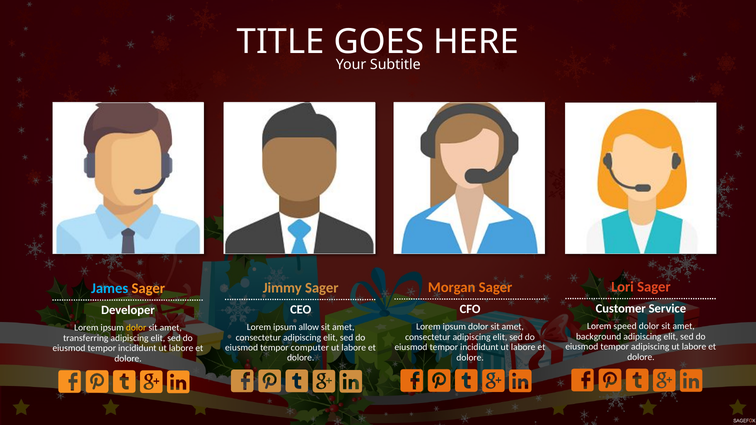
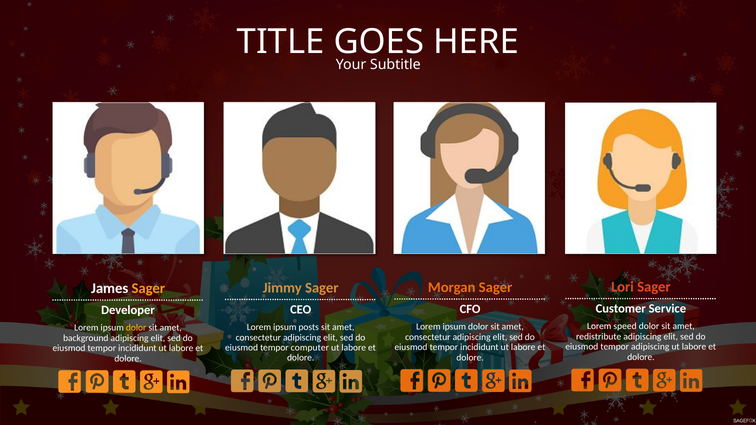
James colour: light blue -> white
allow: allow -> posts
background: background -> redistribute
transferring: transferring -> background
